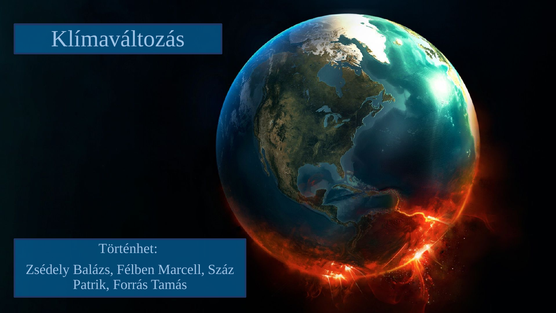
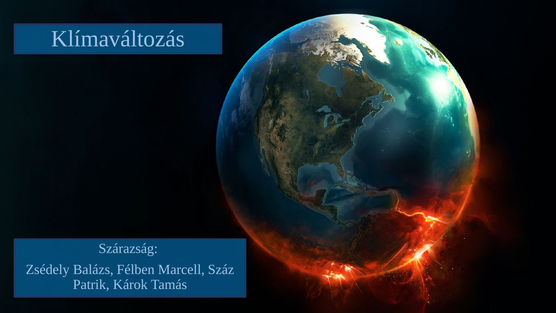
Történhet: Történhet -> Szárazság
Forrás: Forrás -> Károk
